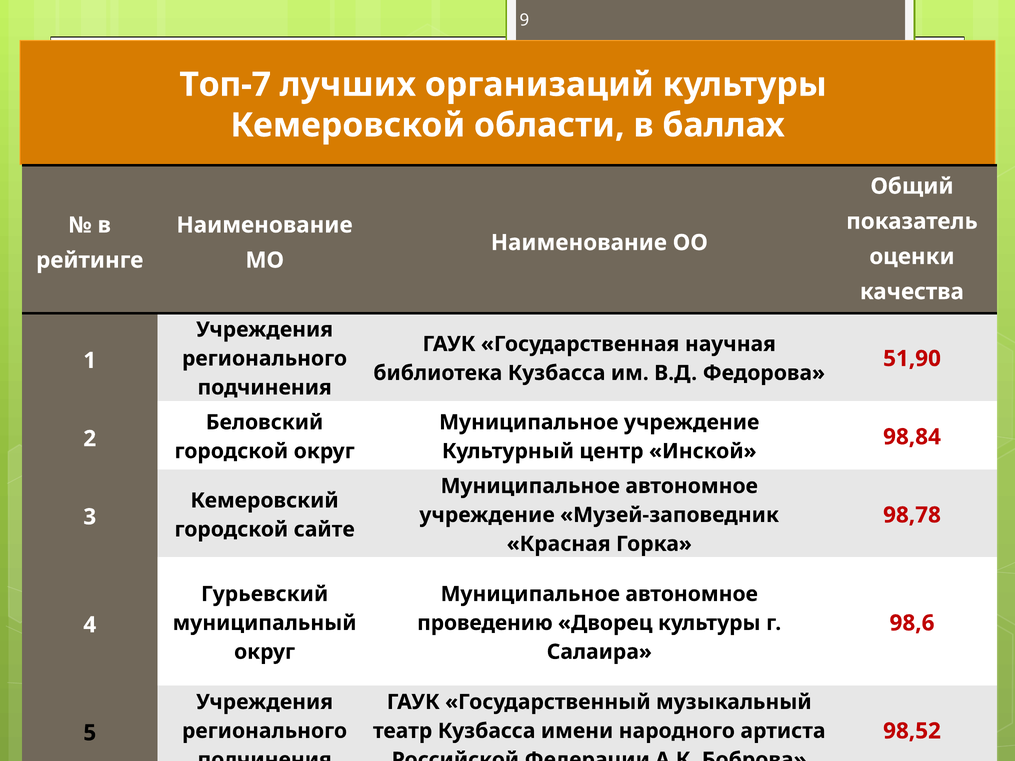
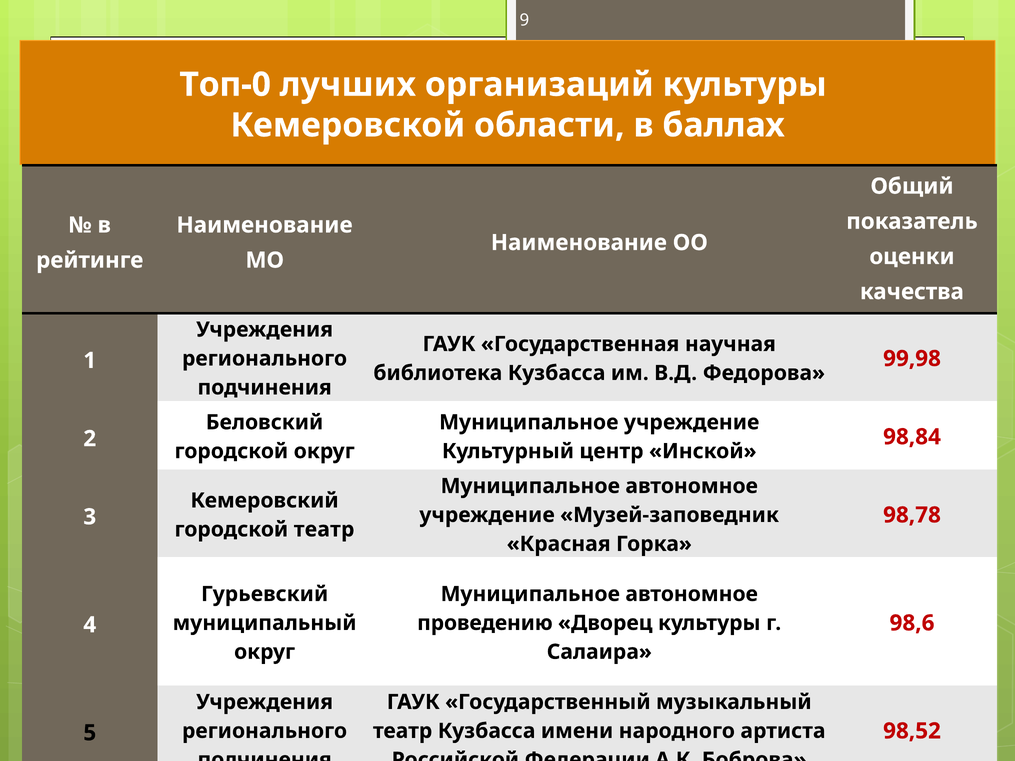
Топ-7: Топ-7 -> Топ-0
51,90: 51,90 -> 99,98
городской сайте: сайте -> театр
